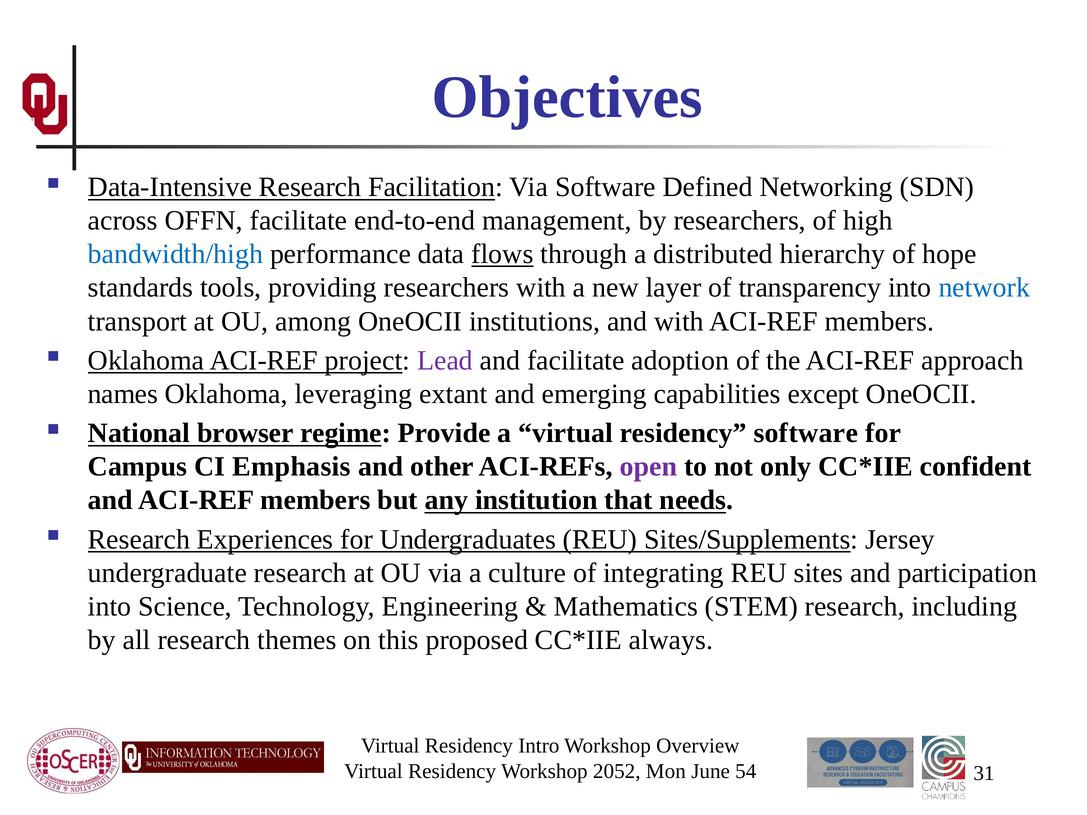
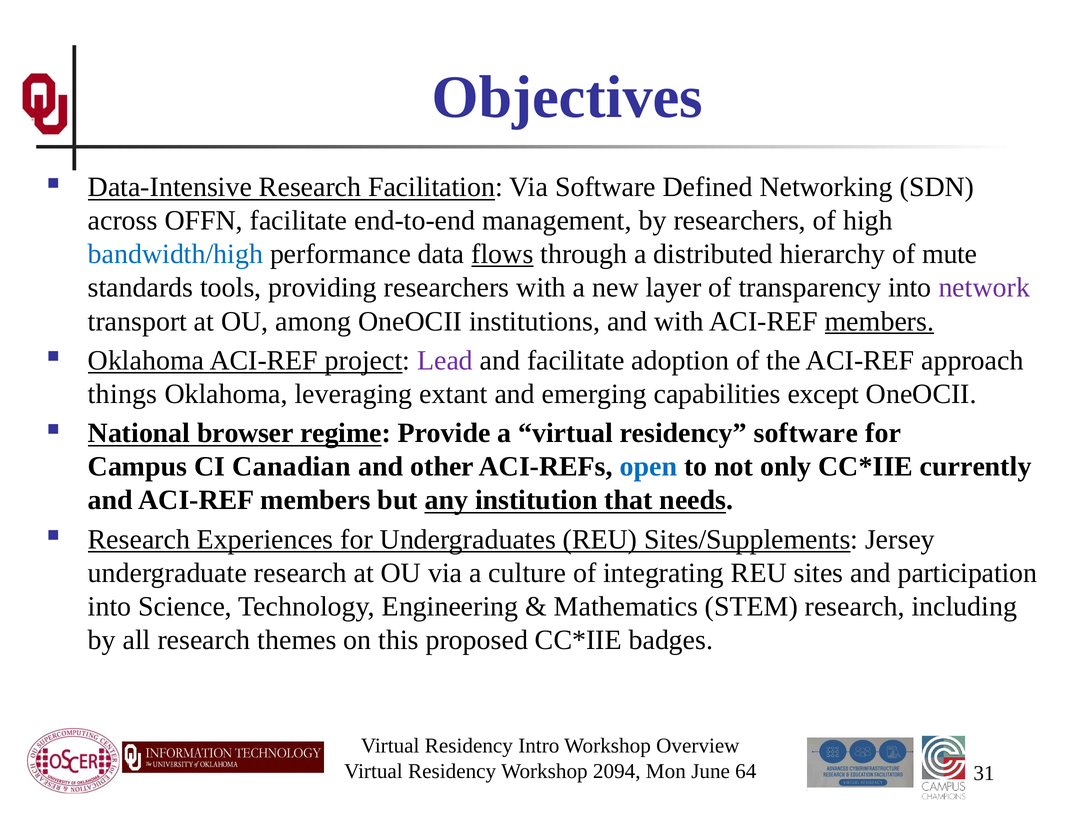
hope: hope -> mute
network colour: blue -> purple
members at (879, 321) underline: none -> present
names: names -> things
Emphasis: Emphasis -> Canadian
open colour: purple -> blue
confident: confident -> currently
always: always -> badges
2052: 2052 -> 2094
54: 54 -> 64
